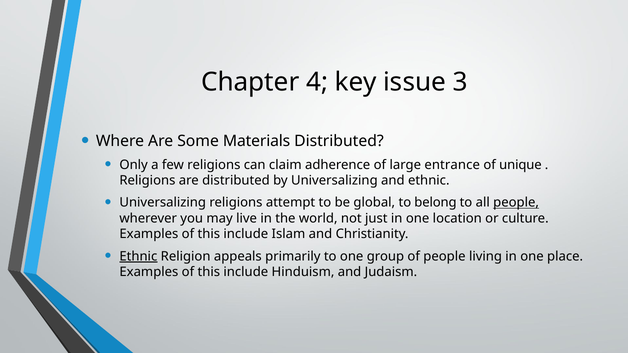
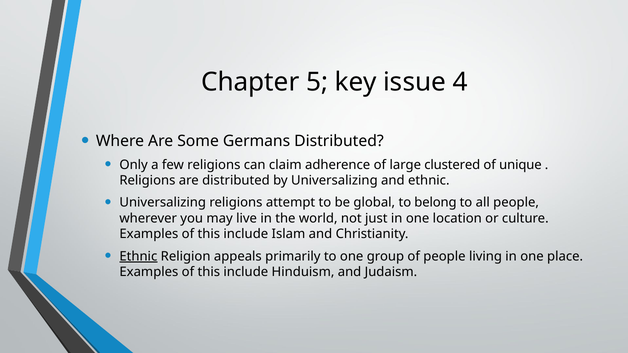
4: 4 -> 5
3: 3 -> 4
Materials: Materials -> Germans
entrance: entrance -> clustered
people at (516, 203) underline: present -> none
